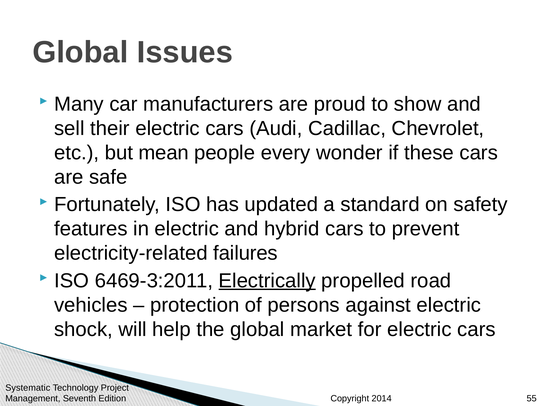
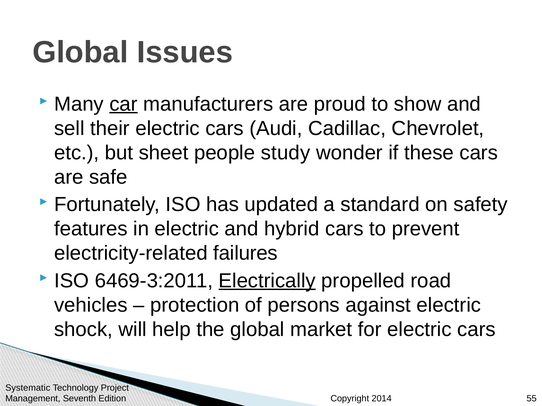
car underline: none -> present
mean: mean -> sheet
every: every -> study
